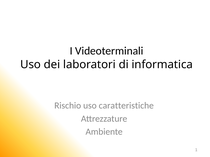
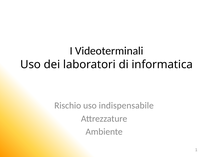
caratteristiche: caratteristiche -> indispensabile
